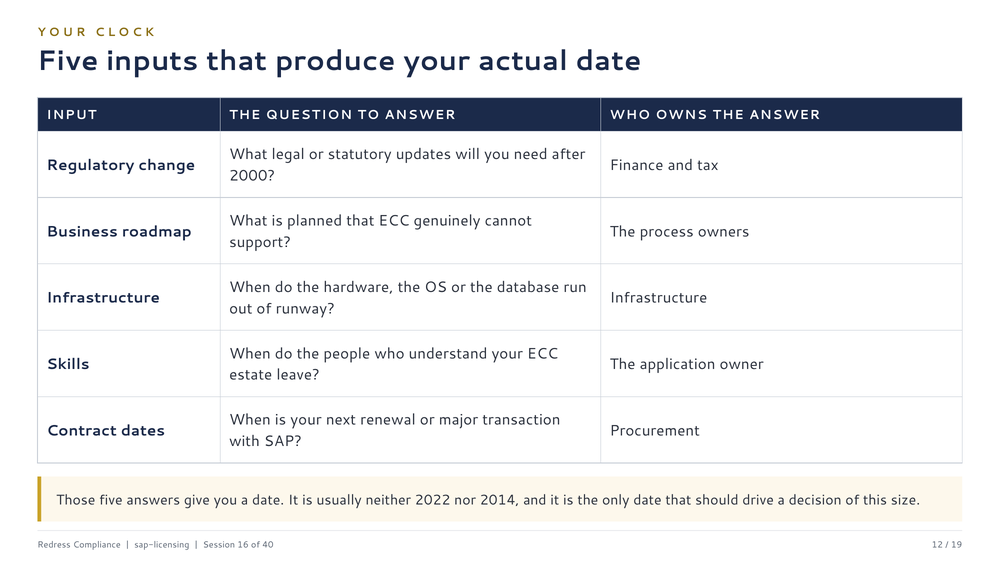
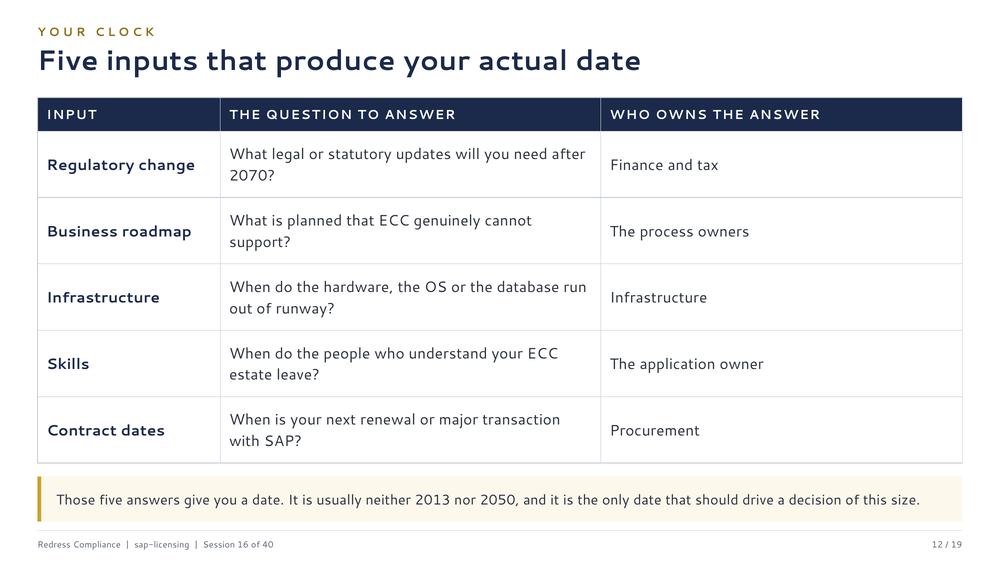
2000: 2000 -> 2070
2022: 2022 -> 2013
2014: 2014 -> 2050
